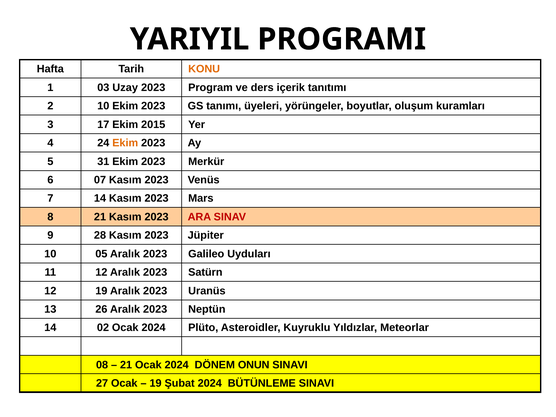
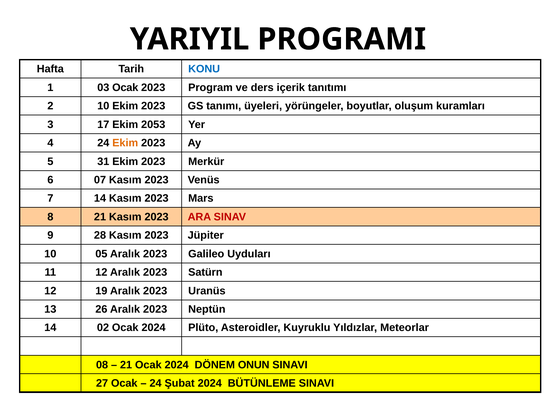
KONU colour: orange -> blue
03 Uzay: Uzay -> Ocak
2015: 2015 -> 2053
19 at (156, 383): 19 -> 24
